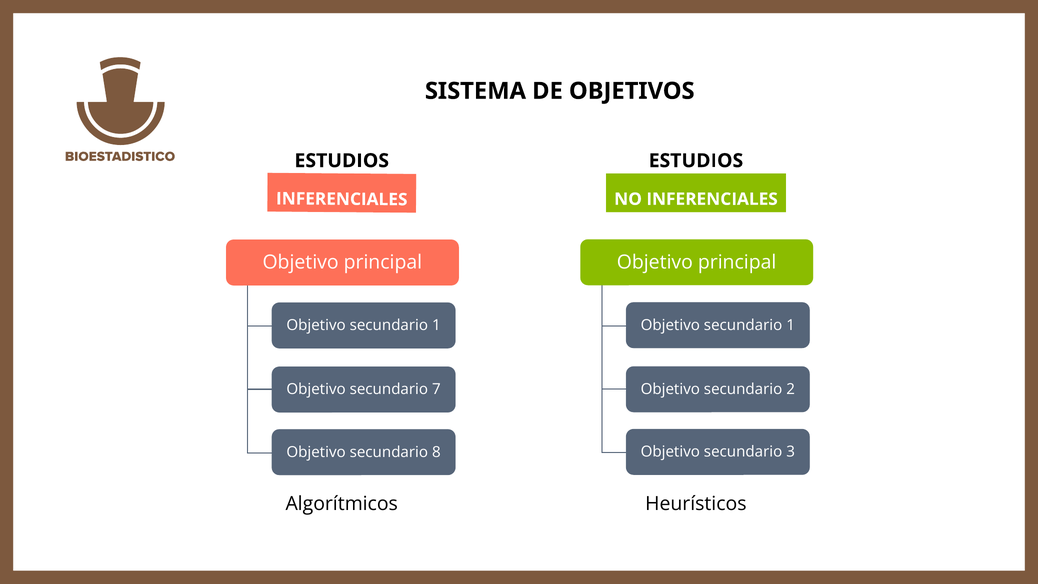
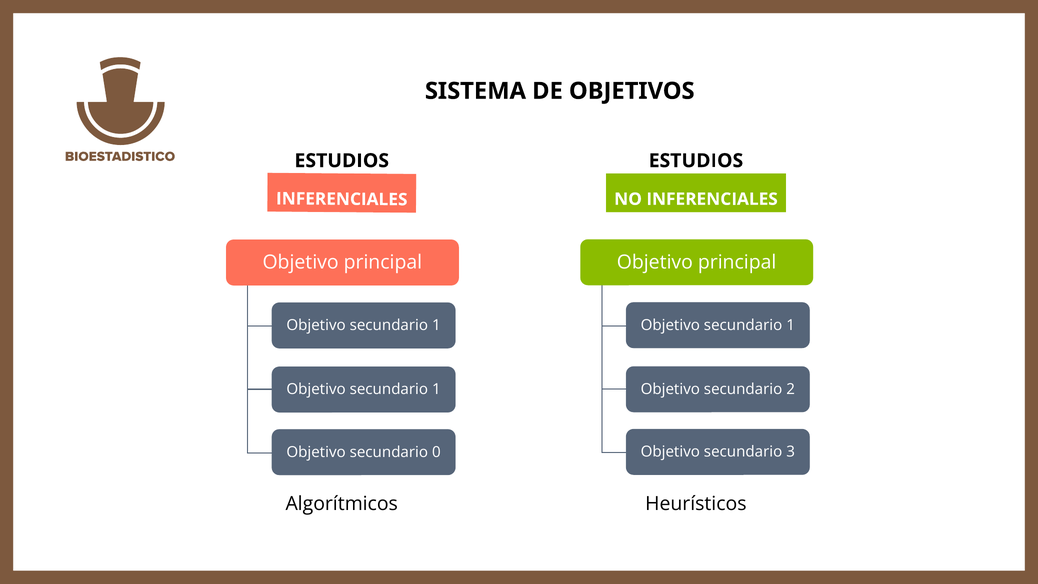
7 at (436, 389): 7 -> 1
8: 8 -> 0
